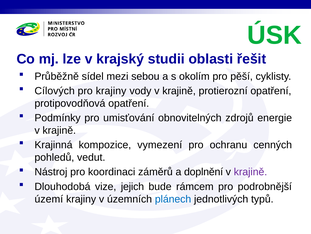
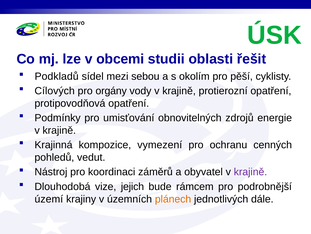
krajský: krajský -> obcemi
Průběžně: Průběžně -> Podkladů
pro krajiny: krajiny -> orgány
doplnění: doplnění -> obyvatel
plánech colour: blue -> orange
typů: typů -> dále
